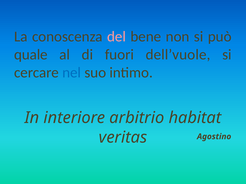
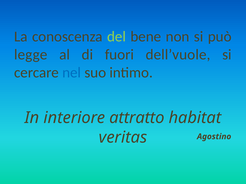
del colour: pink -> light green
quale: quale -> legge
arbitrio: arbitrio -> attratto
